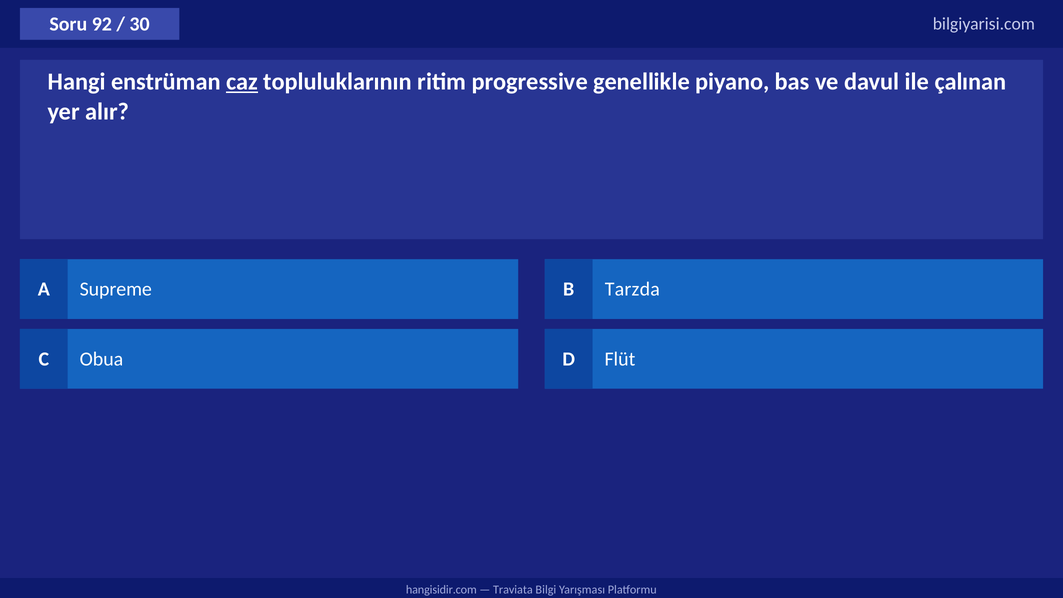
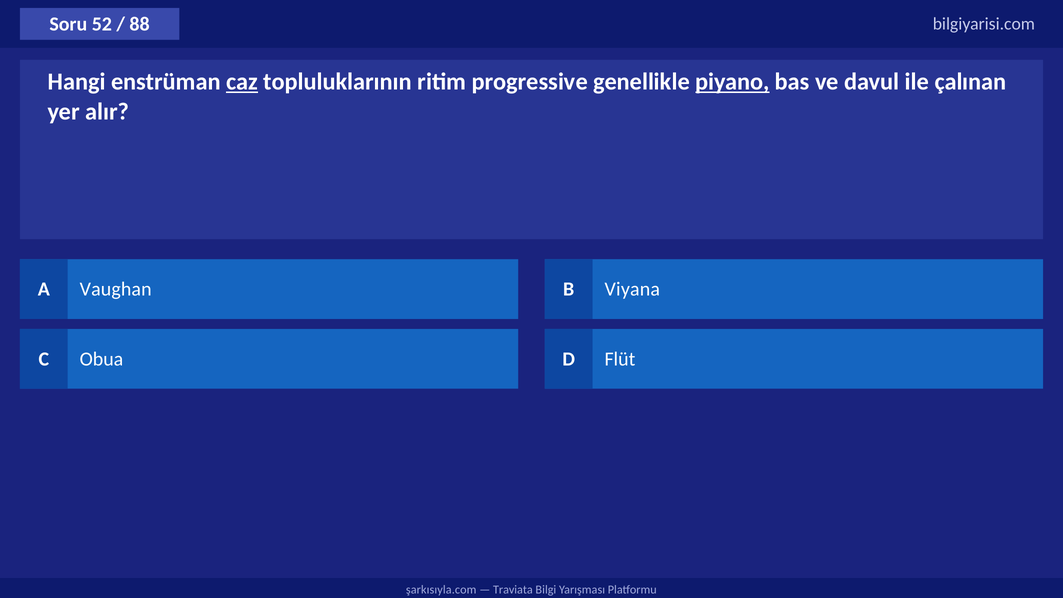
92: 92 -> 52
30: 30 -> 88
piyano underline: none -> present
Supreme: Supreme -> Vaughan
Tarzda: Tarzda -> Viyana
hangisidir.com: hangisidir.com -> şarkısıyla.com
